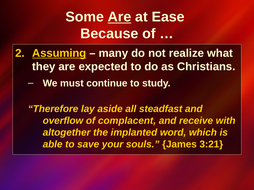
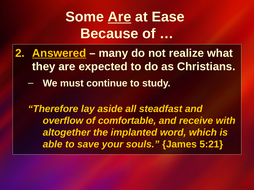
Assuming: Assuming -> Answered
complacent: complacent -> comfortable
3:21: 3:21 -> 5:21
